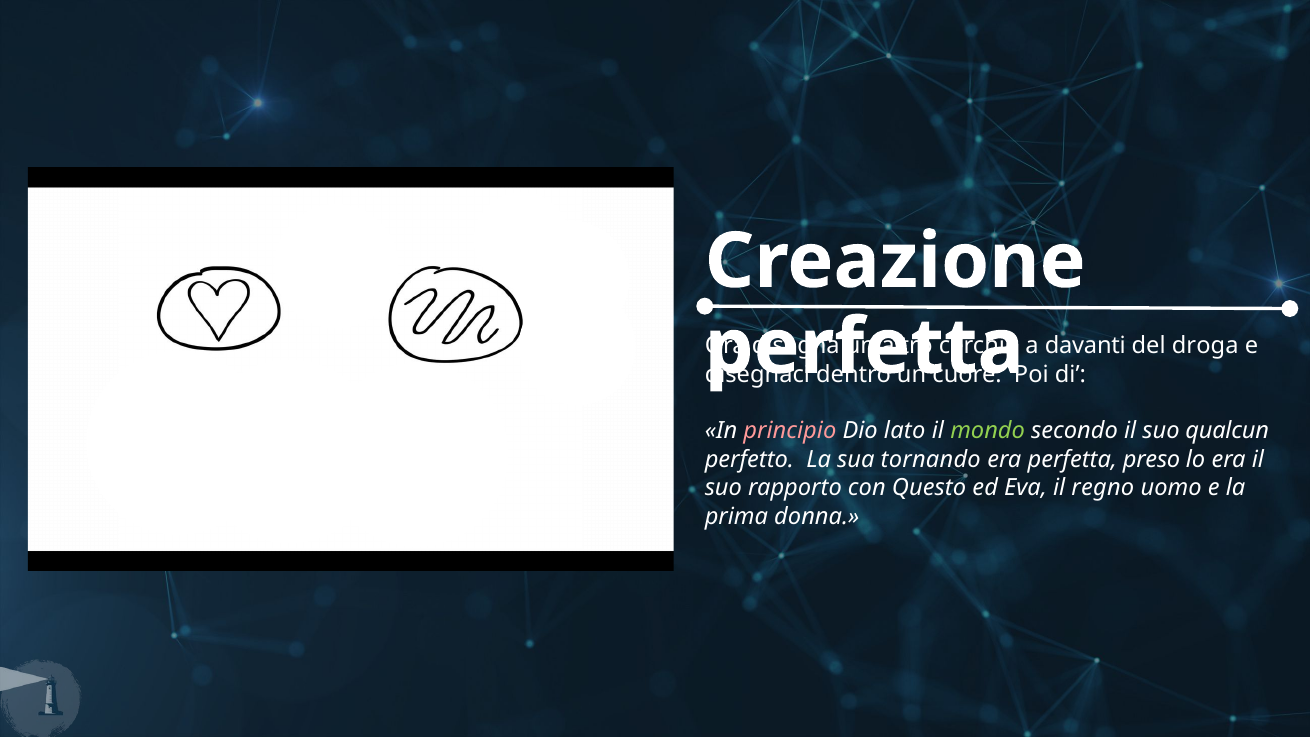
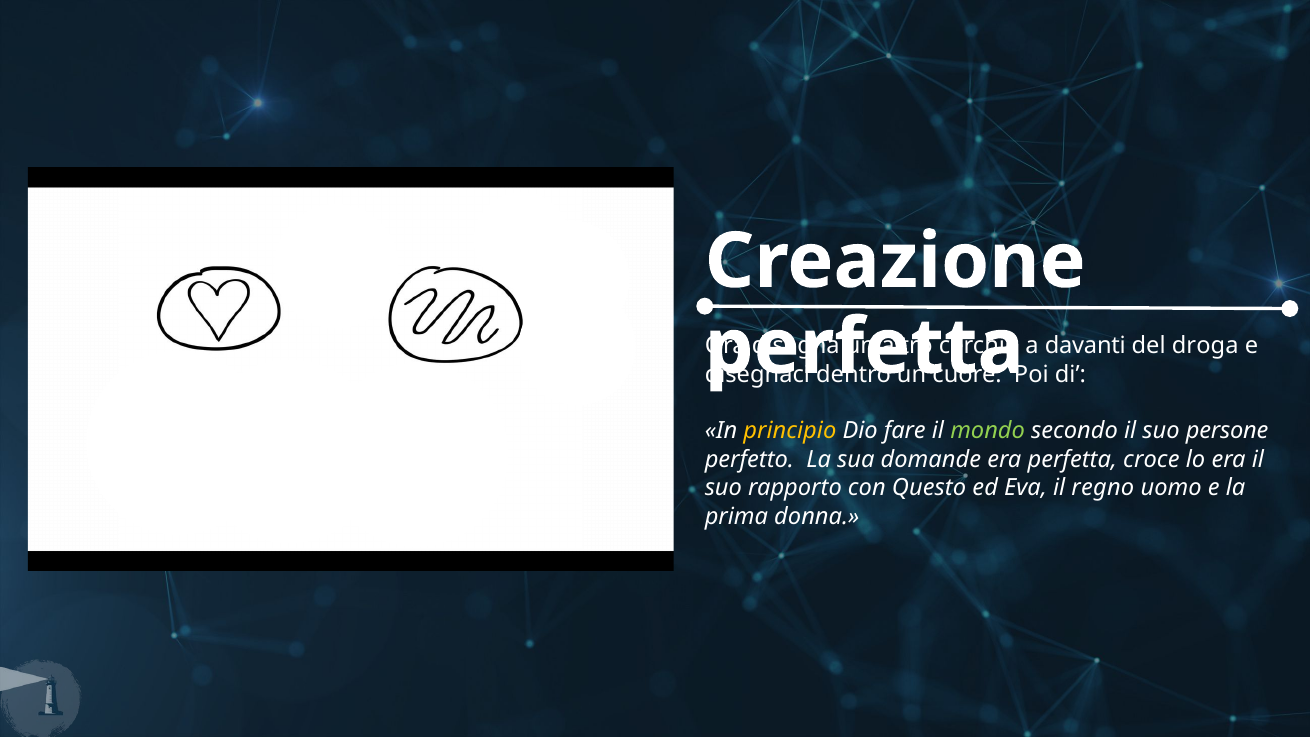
principio colour: pink -> yellow
lato: lato -> fare
qualcun: qualcun -> persone
tornando: tornando -> domande
preso: preso -> croce
